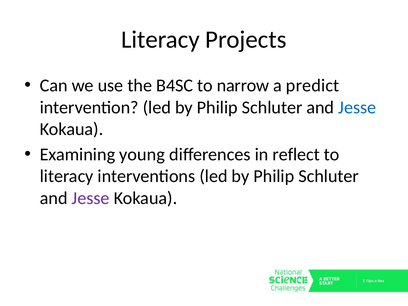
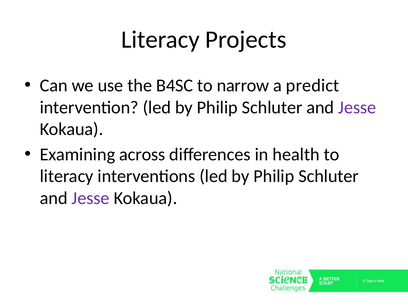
Jesse at (357, 107) colour: blue -> purple
young: young -> across
reflect: reflect -> health
